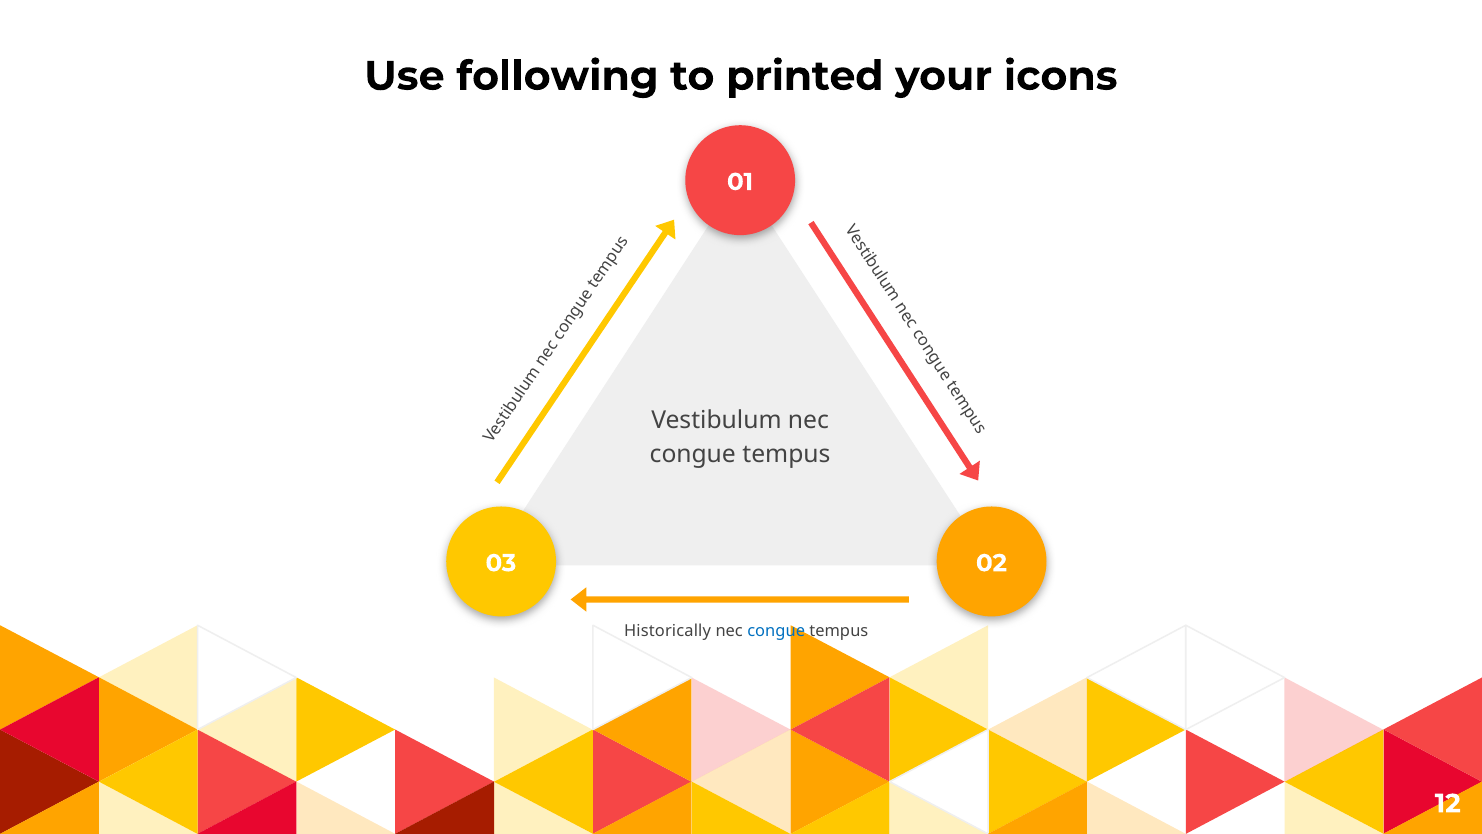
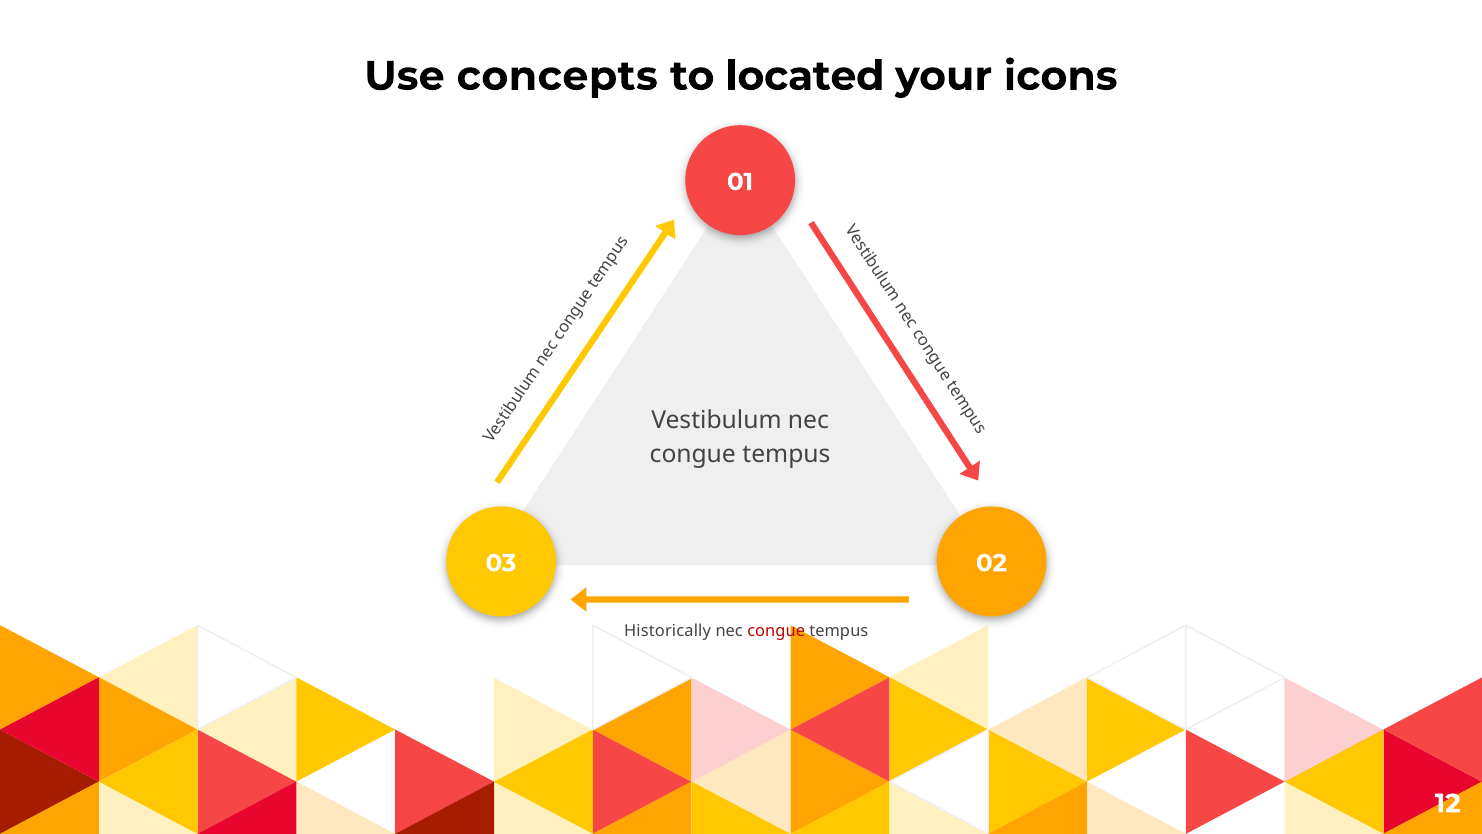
following: following -> concepts
printed: printed -> located
congue at (776, 631) colour: blue -> red
